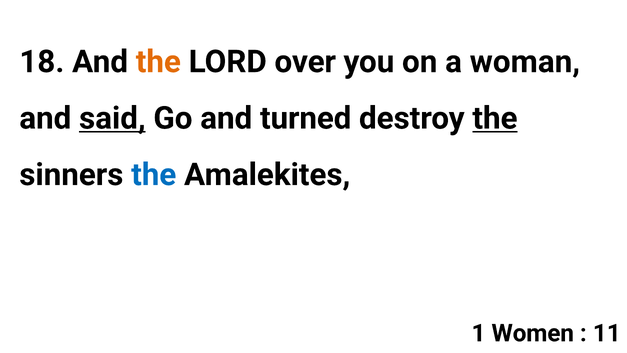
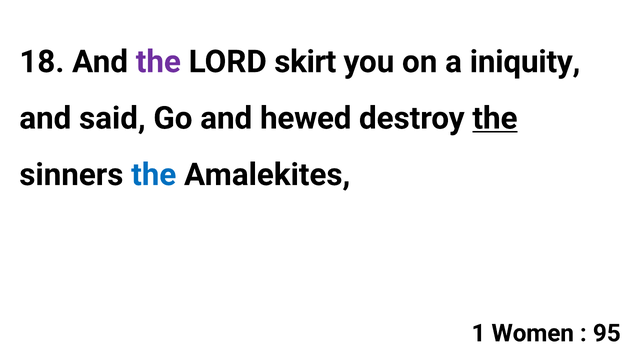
the at (158, 62) colour: orange -> purple
over: over -> skirt
woman: woman -> iniquity
said underline: present -> none
turned: turned -> hewed
11: 11 -> 95
